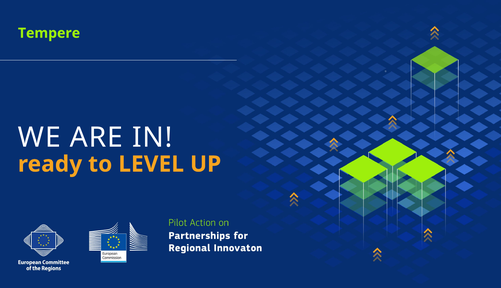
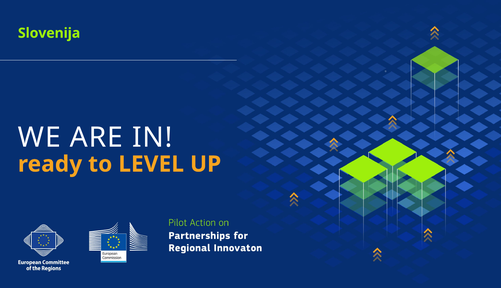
Tempere: Tempere -> Slovenija
